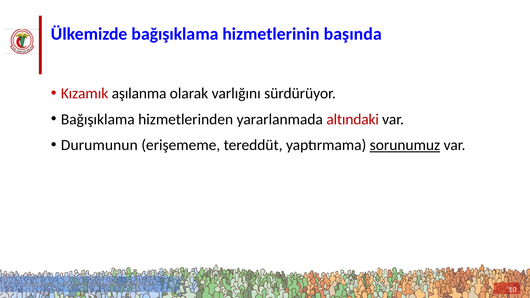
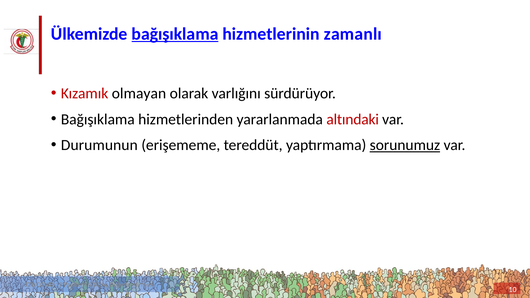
bağışıklama at (175, 34) underline: none -> present
başında: başında -> zamanlı
aşılanma: aşılanma -> olmayan
